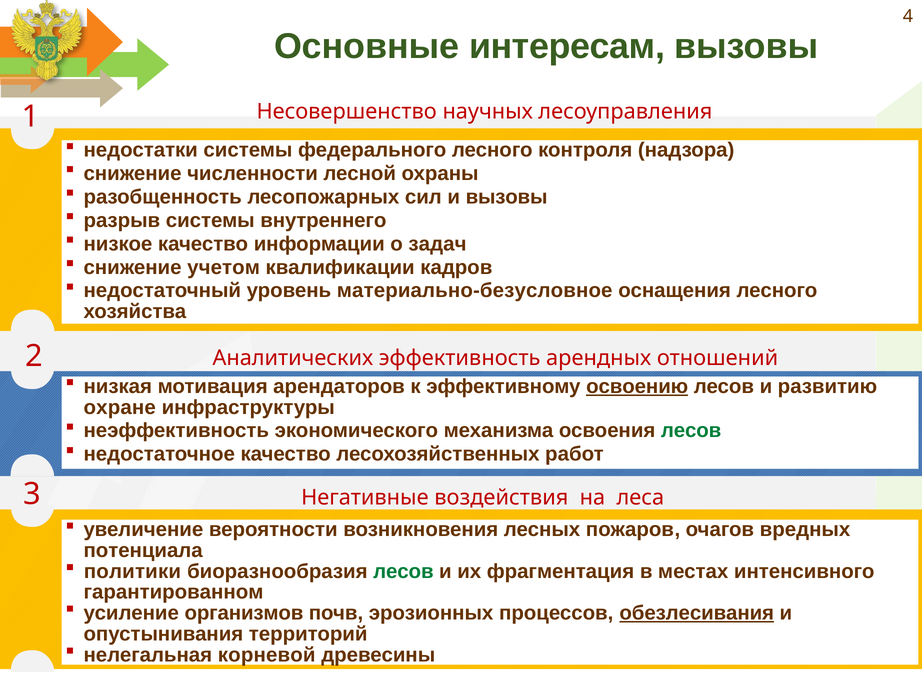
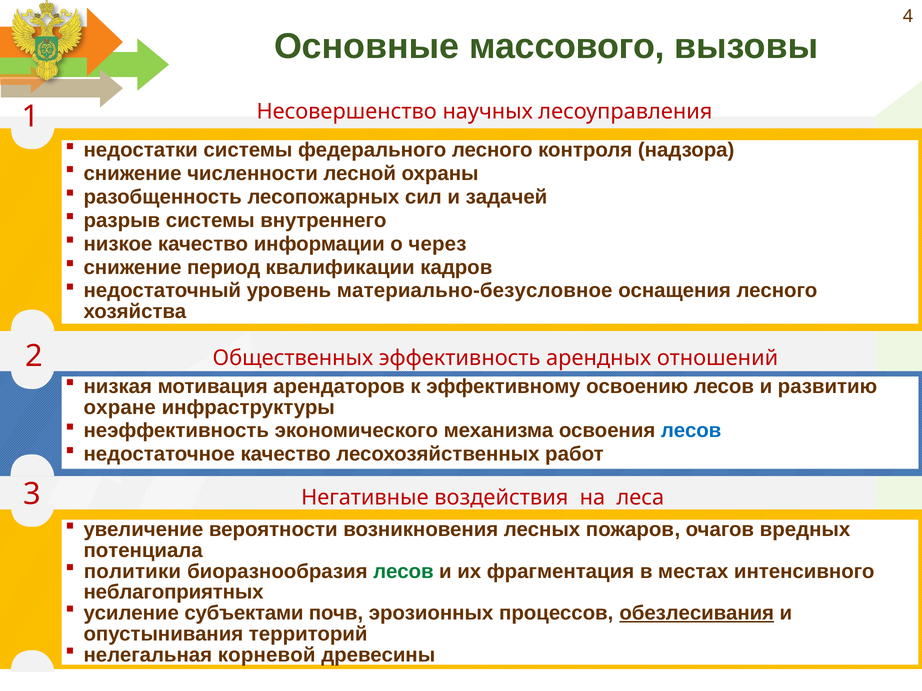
интересам: интересам -> массового
и вызовы: вызовы -> задачей
задач: задач -> через
учетом: учетом -> период
Аналитических: Аналитических -> Общественных
освоению underline: present -> none
лесов at (691, 431) colour: green -> blue
гарантированном: гарантированном -> неблагоприятных
организмов: организмов -> субъектами
